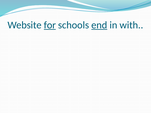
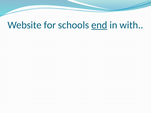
for underline: present -> none
